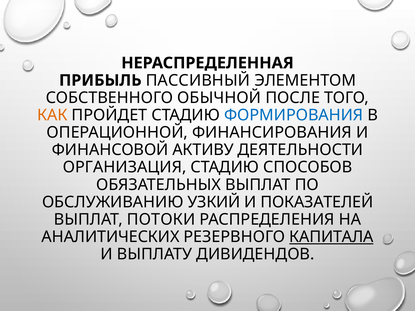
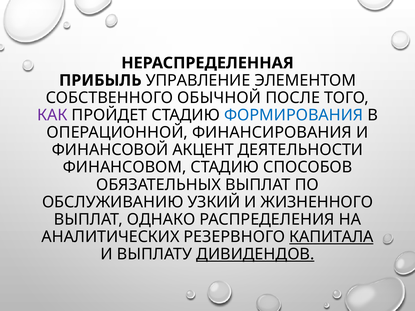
ПАССИВНЫЙ: ПАССИВНЫЙ -> УПРАВЛЕНИЕ
КАК colour: orange -> purple
АКТИВУ: АКТИВУ -> АКЦЕНТ
ОРГАНИЗАЦИЯ: ОРГАНИЗАЦИЯ -> ФИНАНСОВОМ
ПОКАЗАТЕЛЕЙ: ПОКАЗАТЕЛЕЙ -> ЖИЗНЕННОГО
ПОТОКИ: ПОТОКИ -> ОДНАКО
ДИВИДЕНДОВ underline: none -> present
